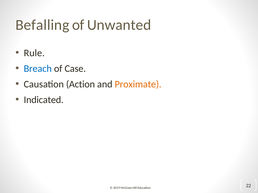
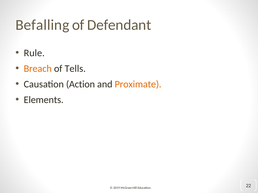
Unwanted: Unwanted -> Defendant
Breach colour: blue -> orange
Case: Case -> Tells
Indicated: Indicated -> Elements
